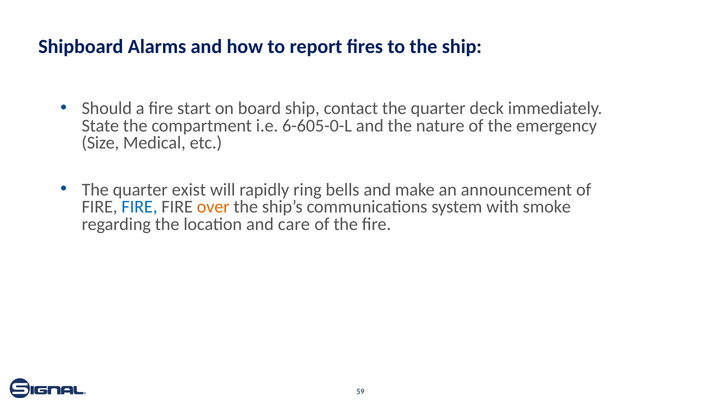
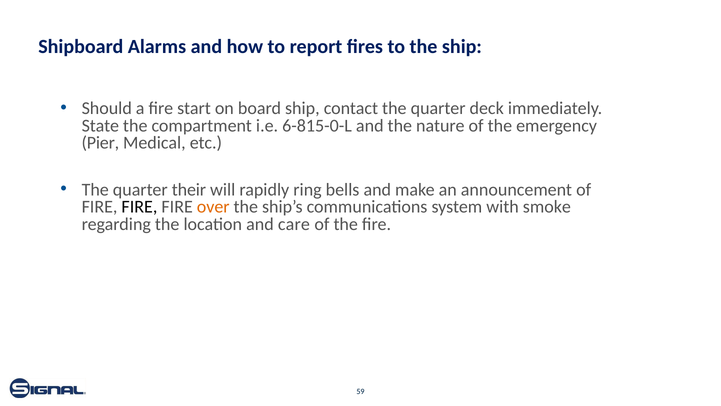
6-605-0-L: 6-605-0-L -> 6-815-0-L
Size: Size -> Pier
exist: exist -> their
FIRE at (139, 207) colour: blue -> black
